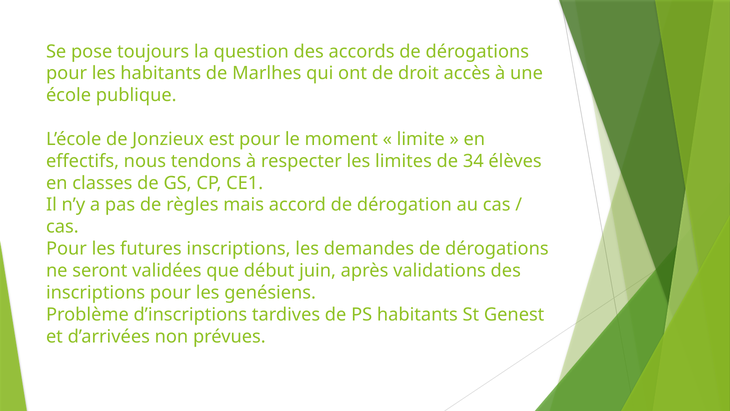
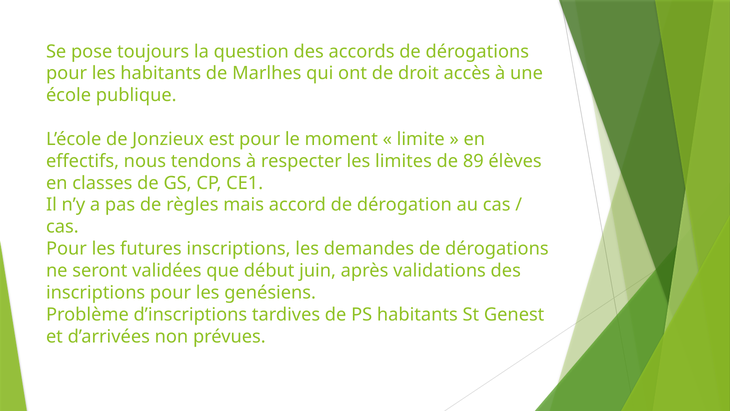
34: 34 -> 89
